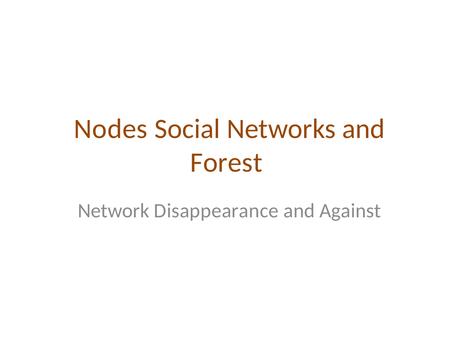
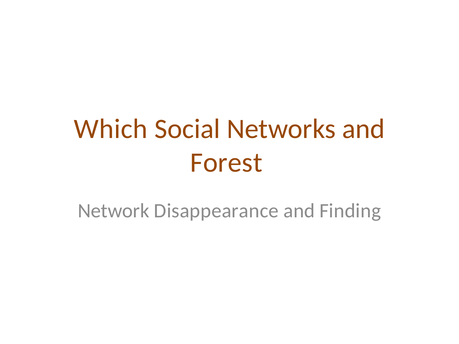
Nodes: Nodes -> Which
Against: Against -> Finding
